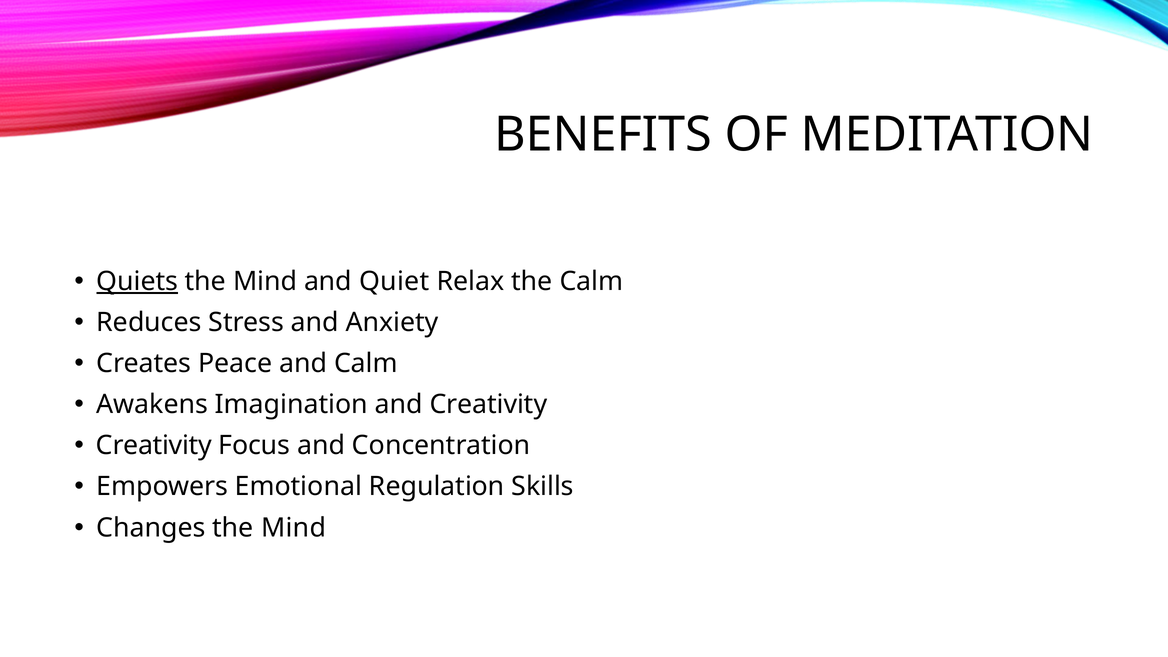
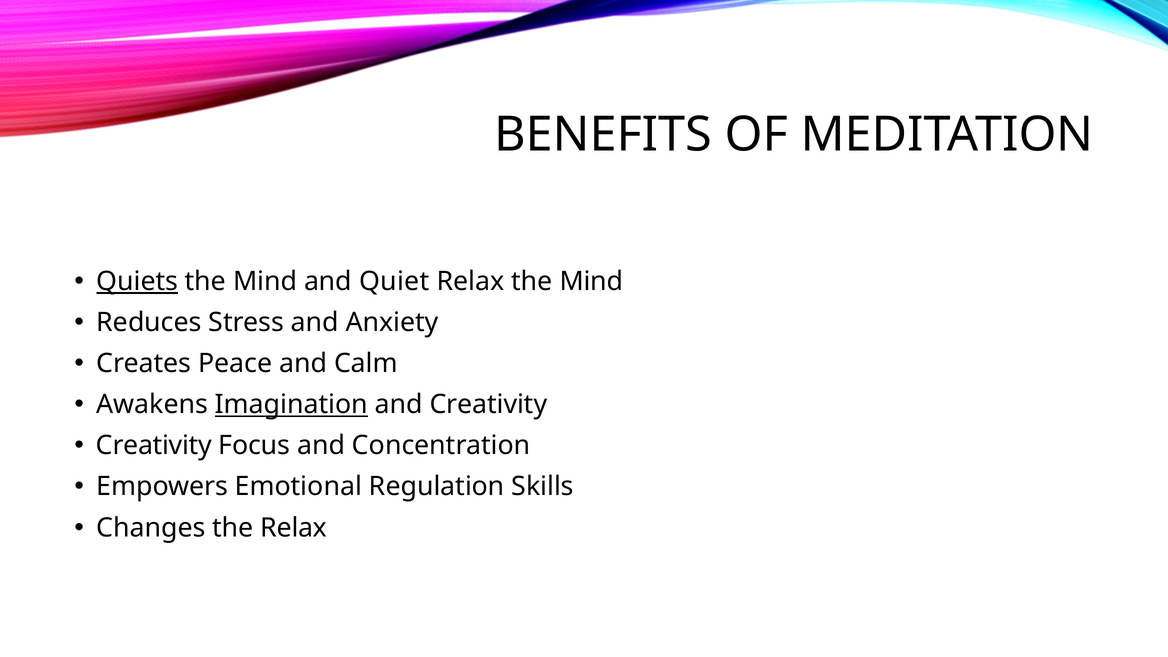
Relax the Calm: Calm -> Mind
Imagination underline: none -> present
Changes the Mind: Mind -> Relax
